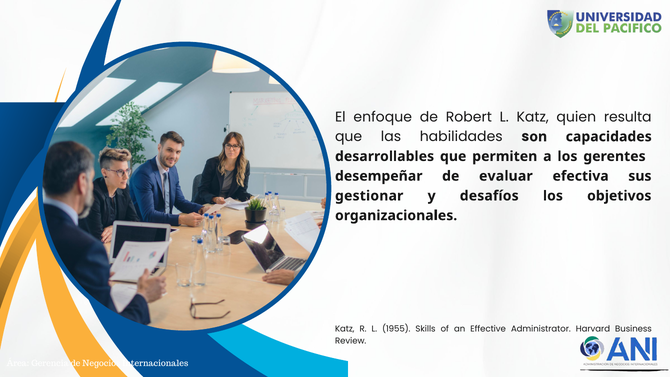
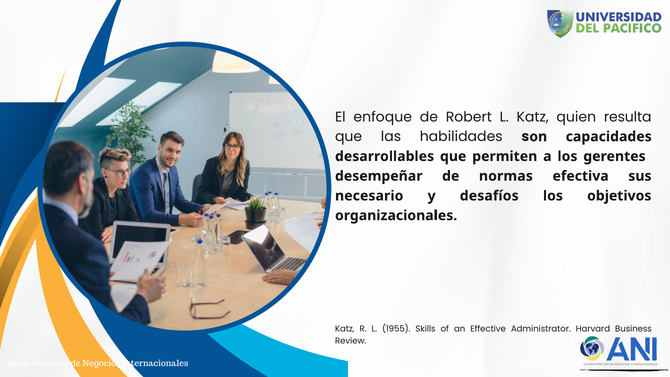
evaluar: evaluar -> normas
gestionar: gestionar -> necesario
